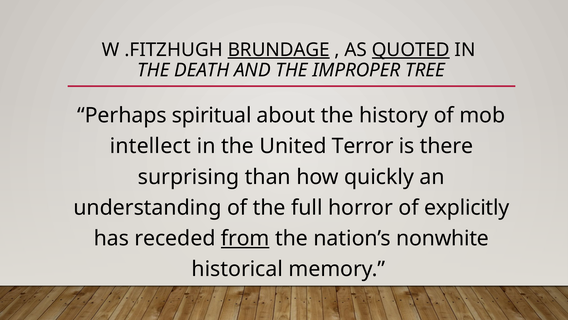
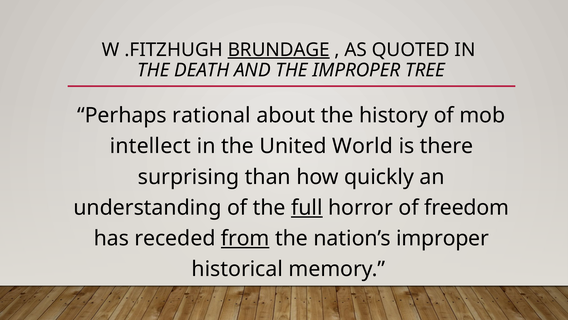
QUOTED underline: present -> none
spiritual: spiritual -> rational
Terror: Terror -> World
full underline: none -> present
explicitly: explicitly -> freedom
nation’s nonwhite: nonwhite -> improper
